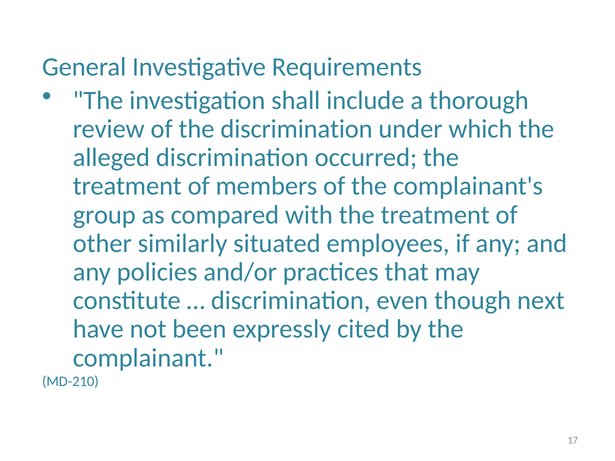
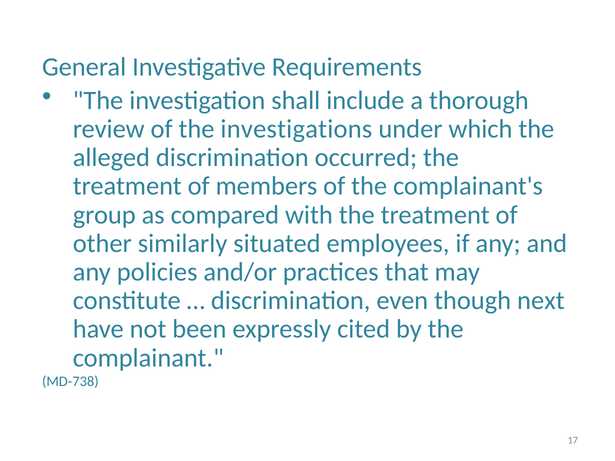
the discrimination: discrimination -> investigations
MD-210: MD-210 -> MD-738
